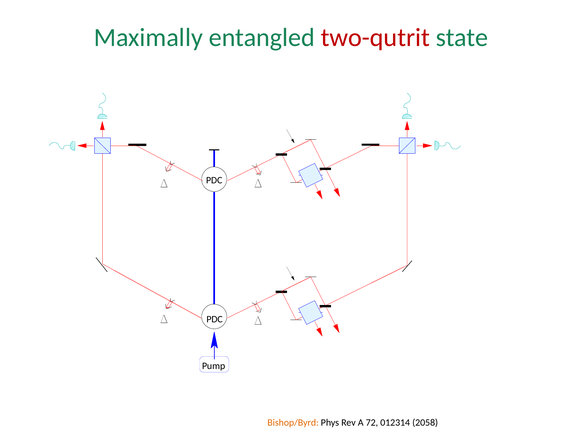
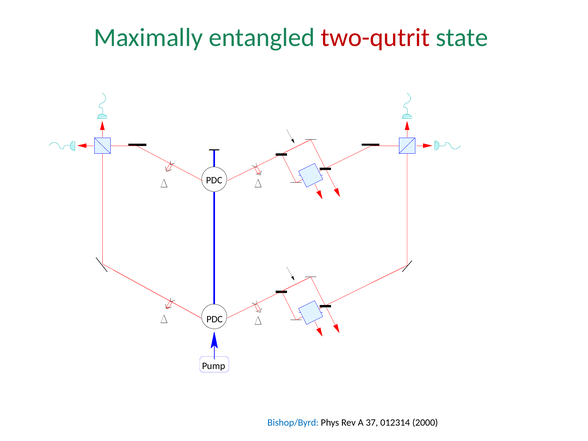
Bishop/Byrd colour: orange -> blue
72: 72 -> 37
2058: 2058 -> 2000
